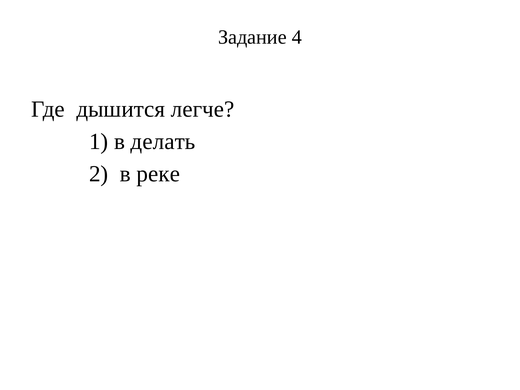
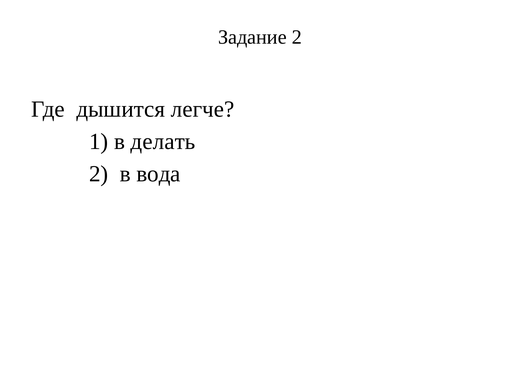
Задание 4: 4 -> 2
реке: реке -> вода
